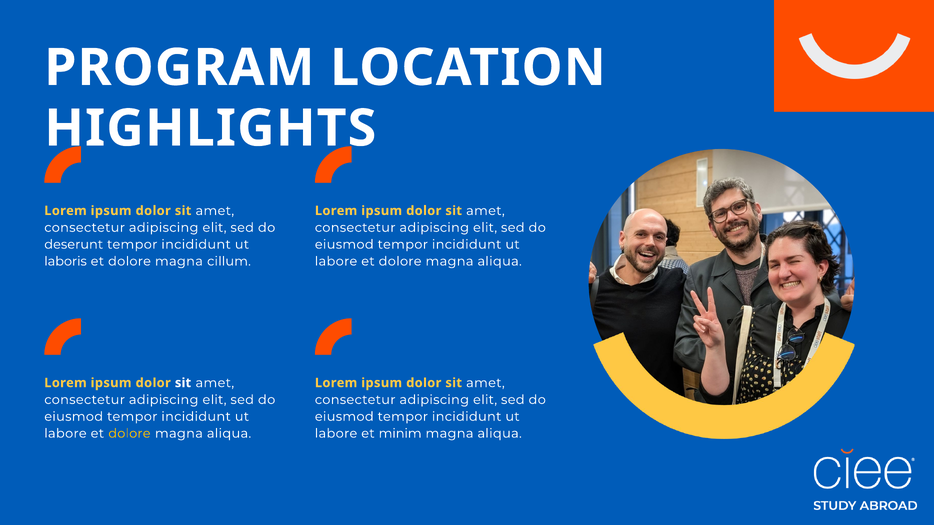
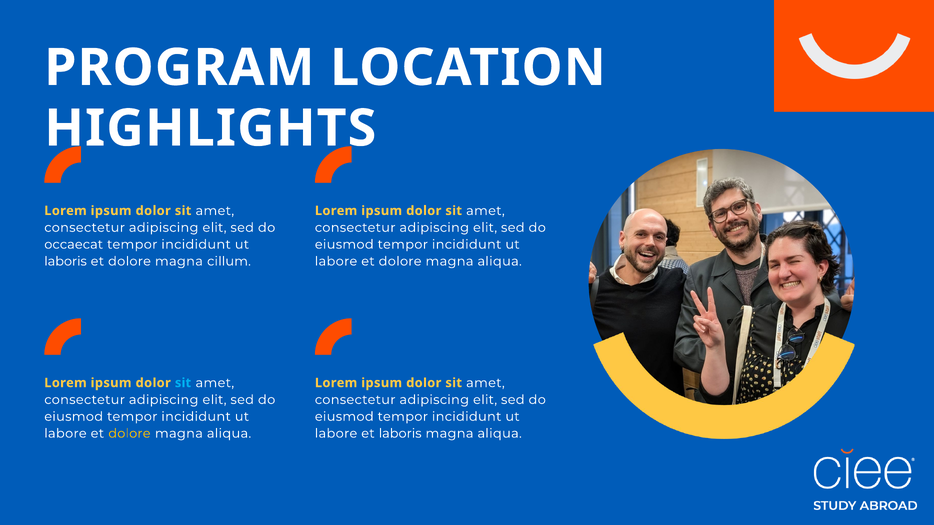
deserunt: deserunt -> occaecat
sit at (183, 383) colour: white -> light blue
et minim: minim -> laboris
